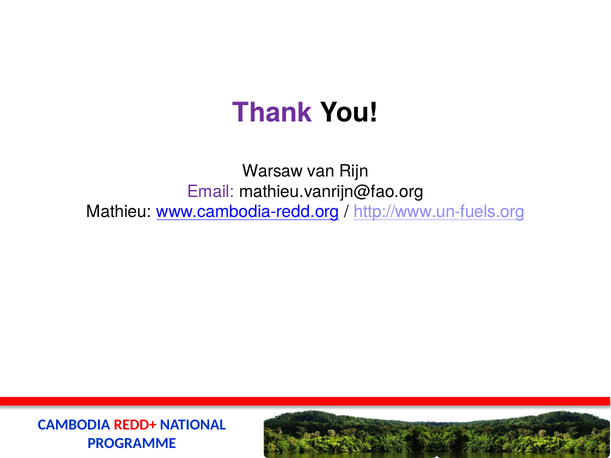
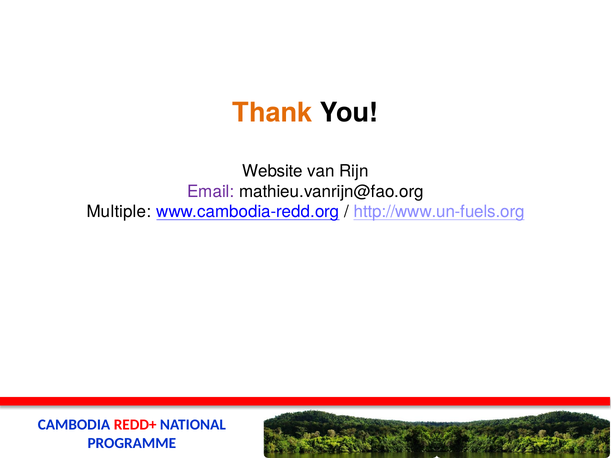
Thank colour: purple -> orange
Warsaw: Warsaw -> Website
Mathieu: Mathieu -> Multiple
